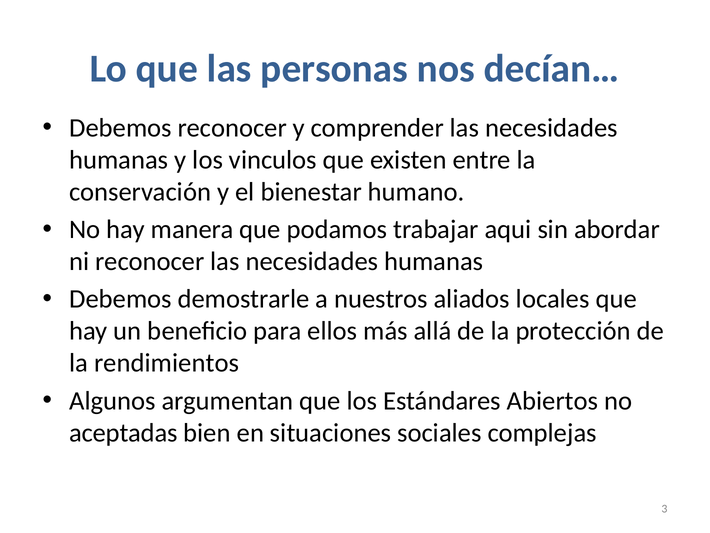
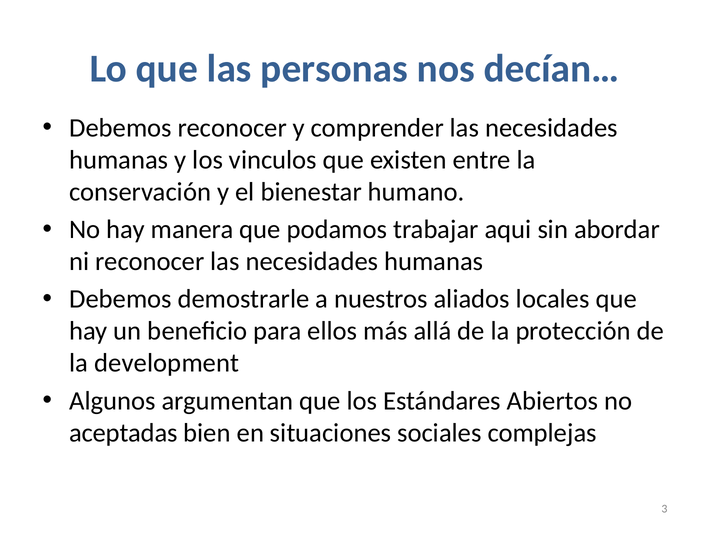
rendimientos: rendimientos -> development
